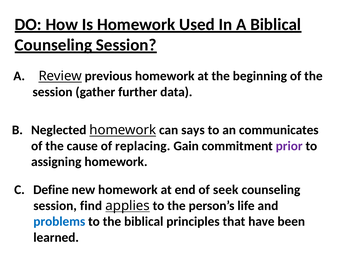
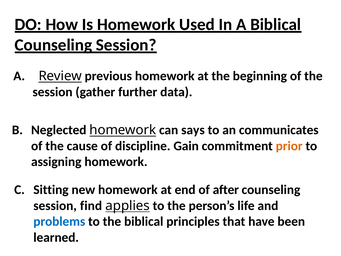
replacing: replacing -> discipline
prior colour: purple -> orange
Define: Define -> Sitting
seek: seek -> after
